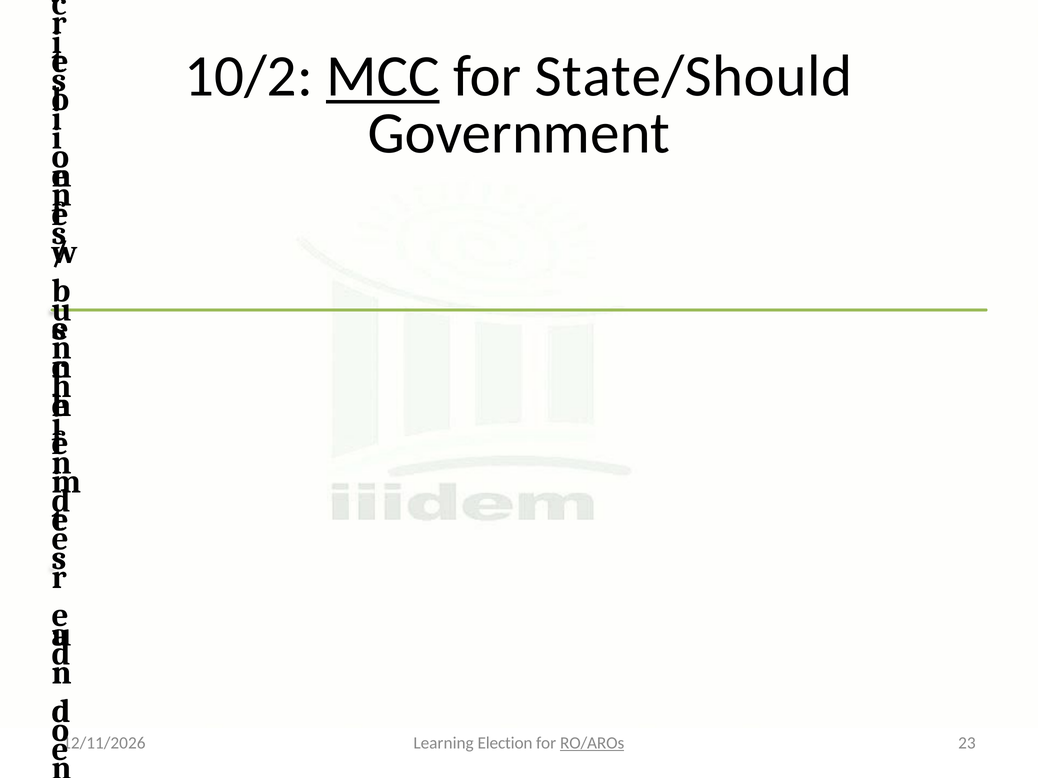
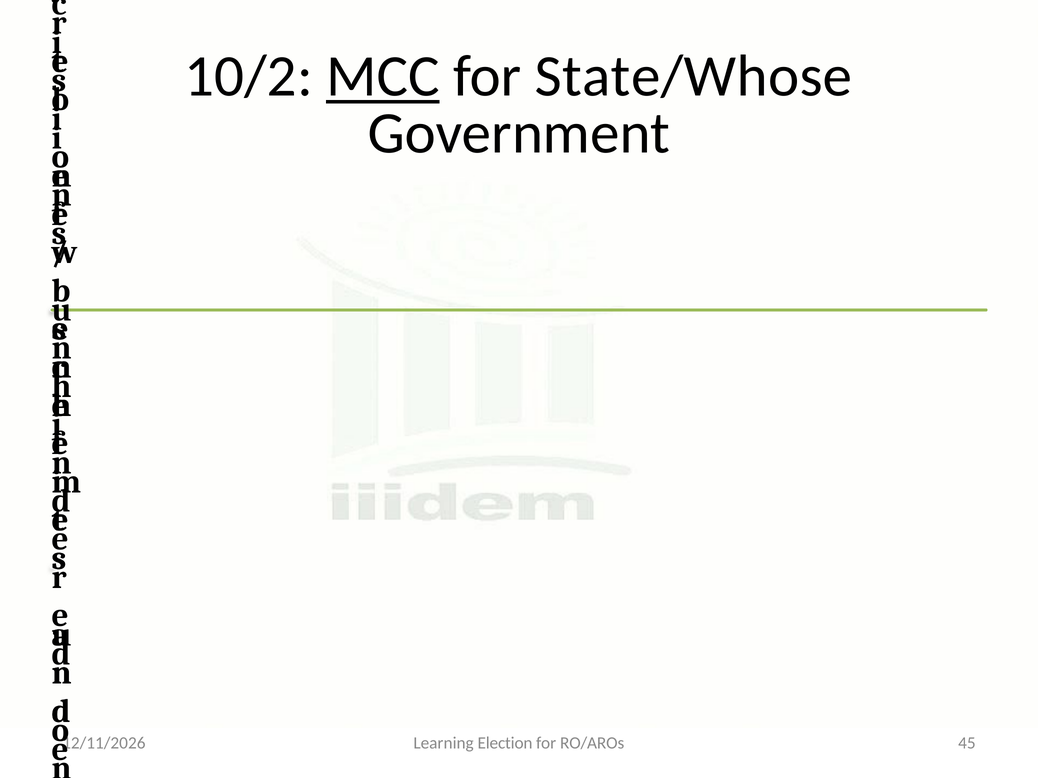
State/Should: State/Should -> State/Whose
23: 23 -> 45
RO/AROs underline: present -> none
